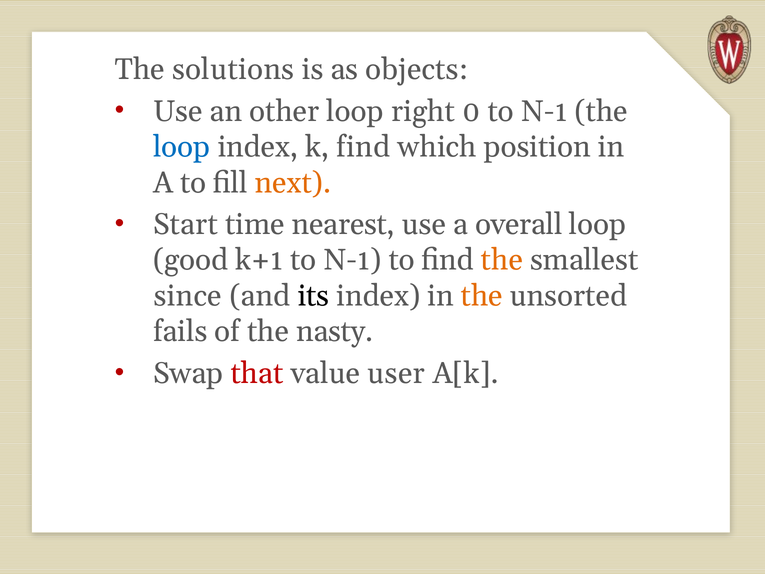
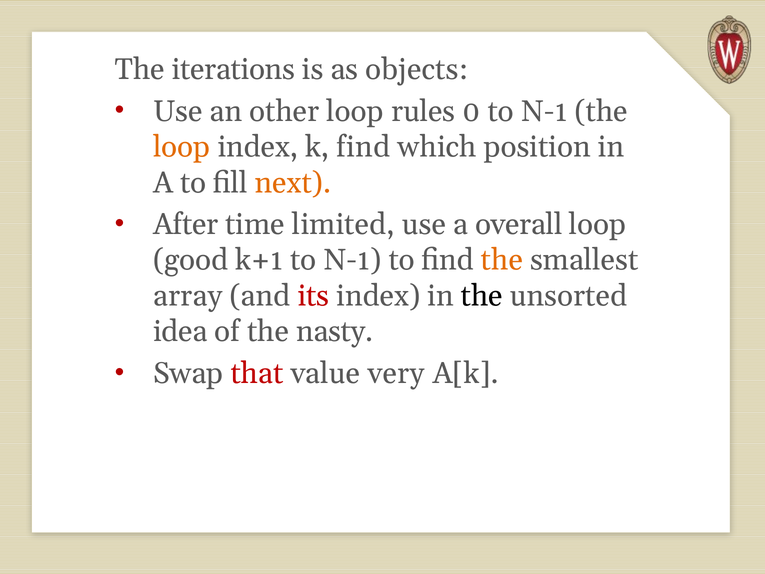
solutions: solutions -> iterations
right: right -> rules
loop at (182, 147) colour: blue -> orange
Start: Start -> After
nearest: nearest -> limited
since: since -> array
its colour: black -> red
the at (482, 296) colour: orange -> black
fails: fails -> idea
user: user -> very
